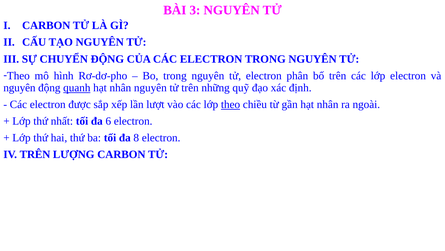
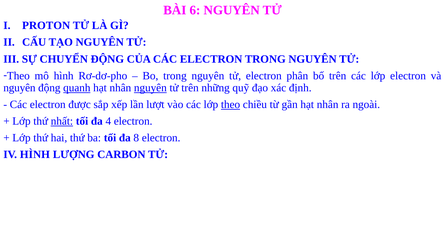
3: 3 -> 6
CARBON at (46, 26): CARBON -> PROTON
nguyên at (150, 88) underline: none -> present
nhất underline: none -> present
6: 6 -> 4
IV TRÊN: TRÊN -> HÌNH
